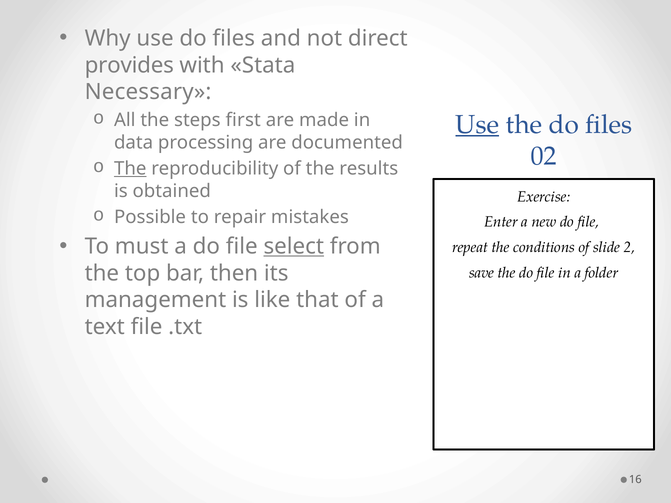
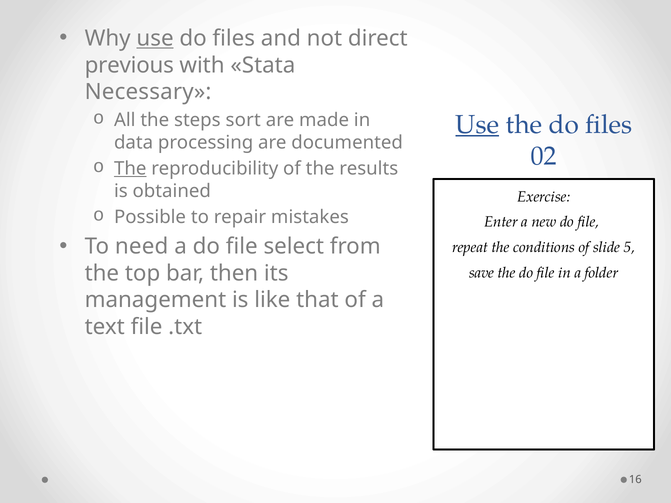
use at (155, 38) underline: none -> present
provides: provides -> previous
first: first -> sort
must: must -> need
select underline: present -> none
2: 2 -> 5
